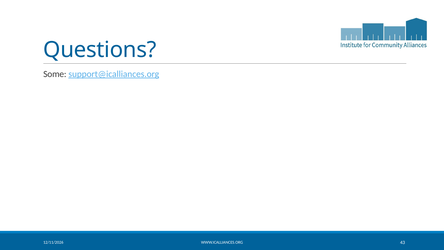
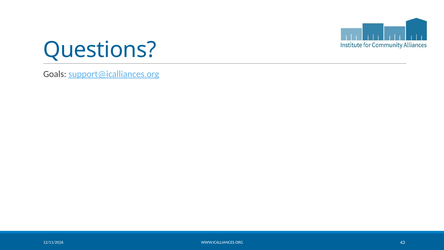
Some: Some -> Goals
